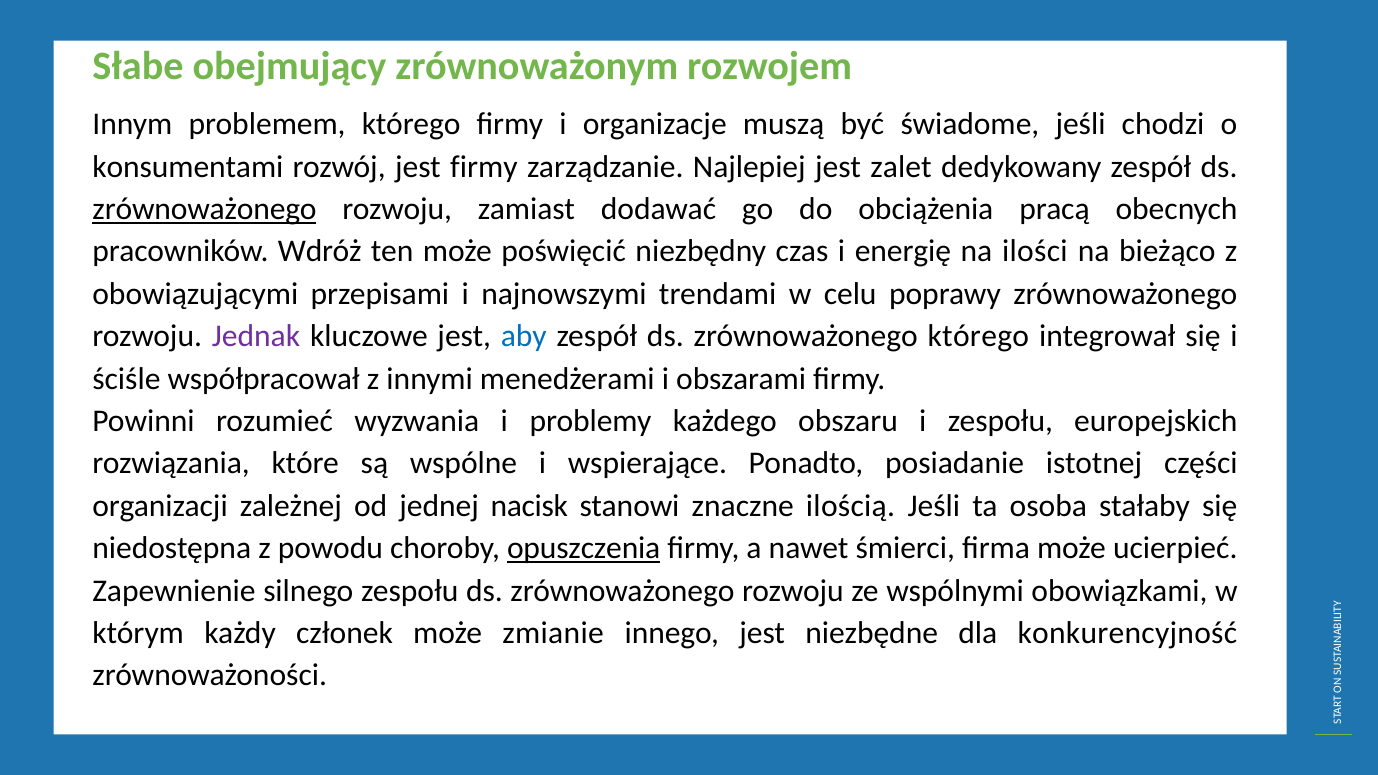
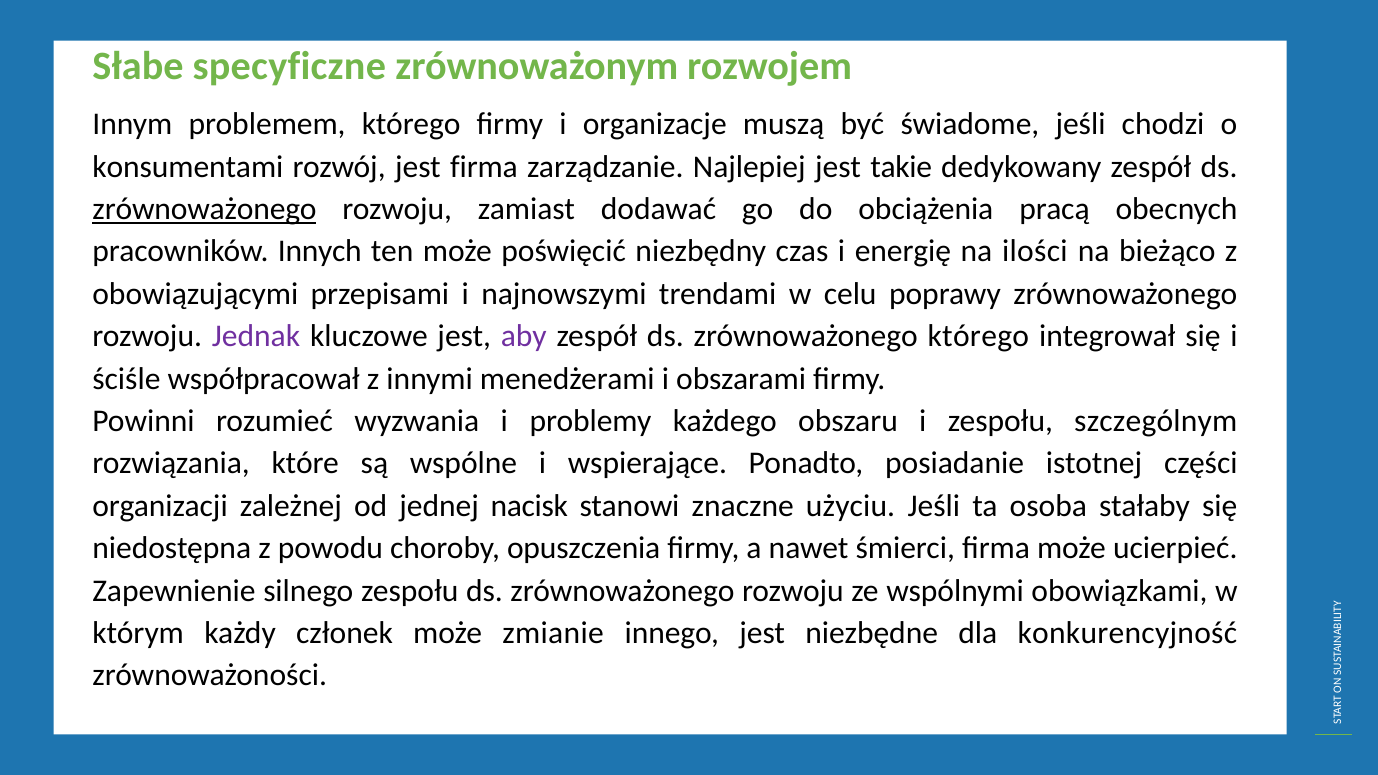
obejmujący: obejmujący -> specyficzne
jest firmy: firmy -> firma
zalet: zalet -> takie
Wdróż: Wdróż -> Innych
aby colour: blue -> purple
europejskich: europejskich -> szczególnym
ilością: ilością -> użyciu
opuszczenia underline: present -> none
